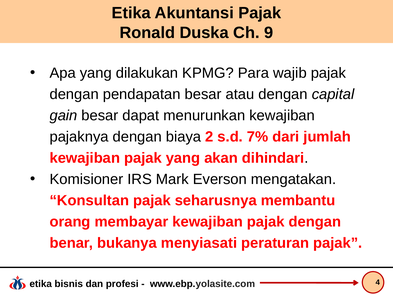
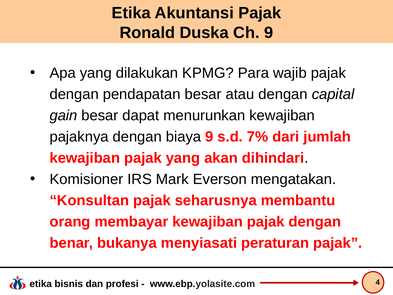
biaya 2: 2 -> 9
